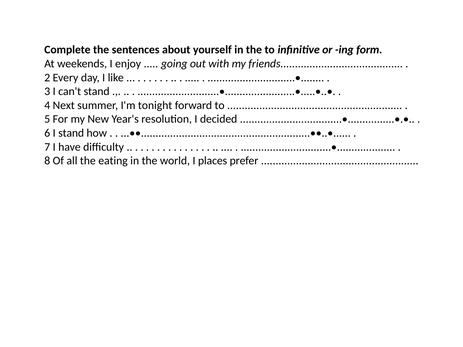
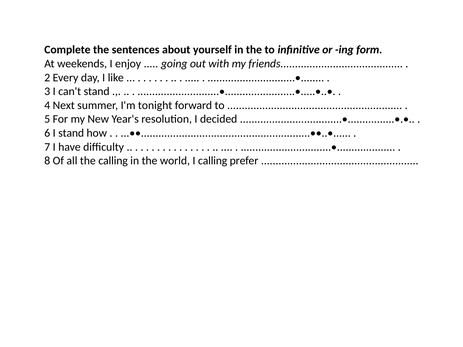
the eating: eating -> calling
I places: places -> calling
